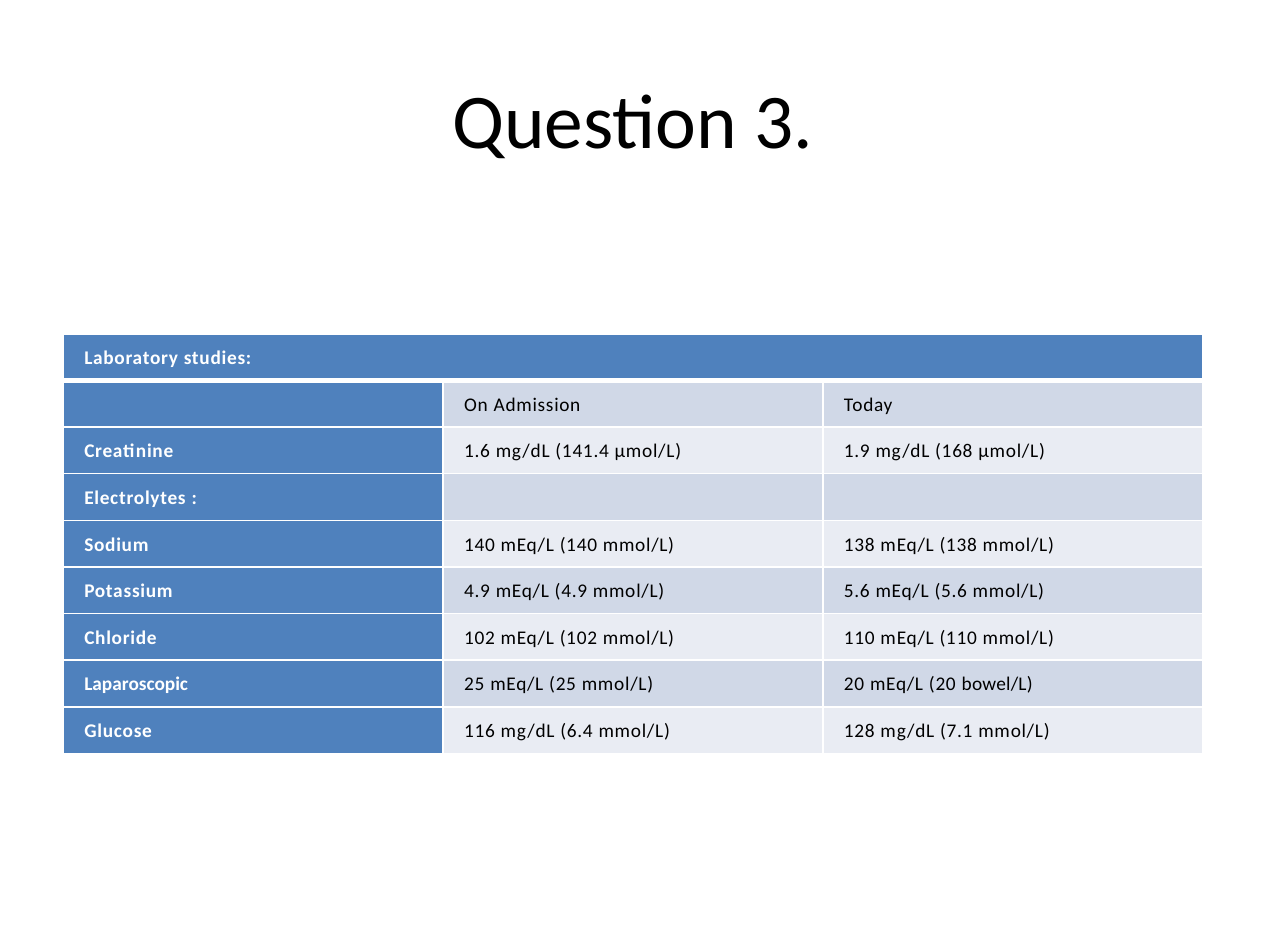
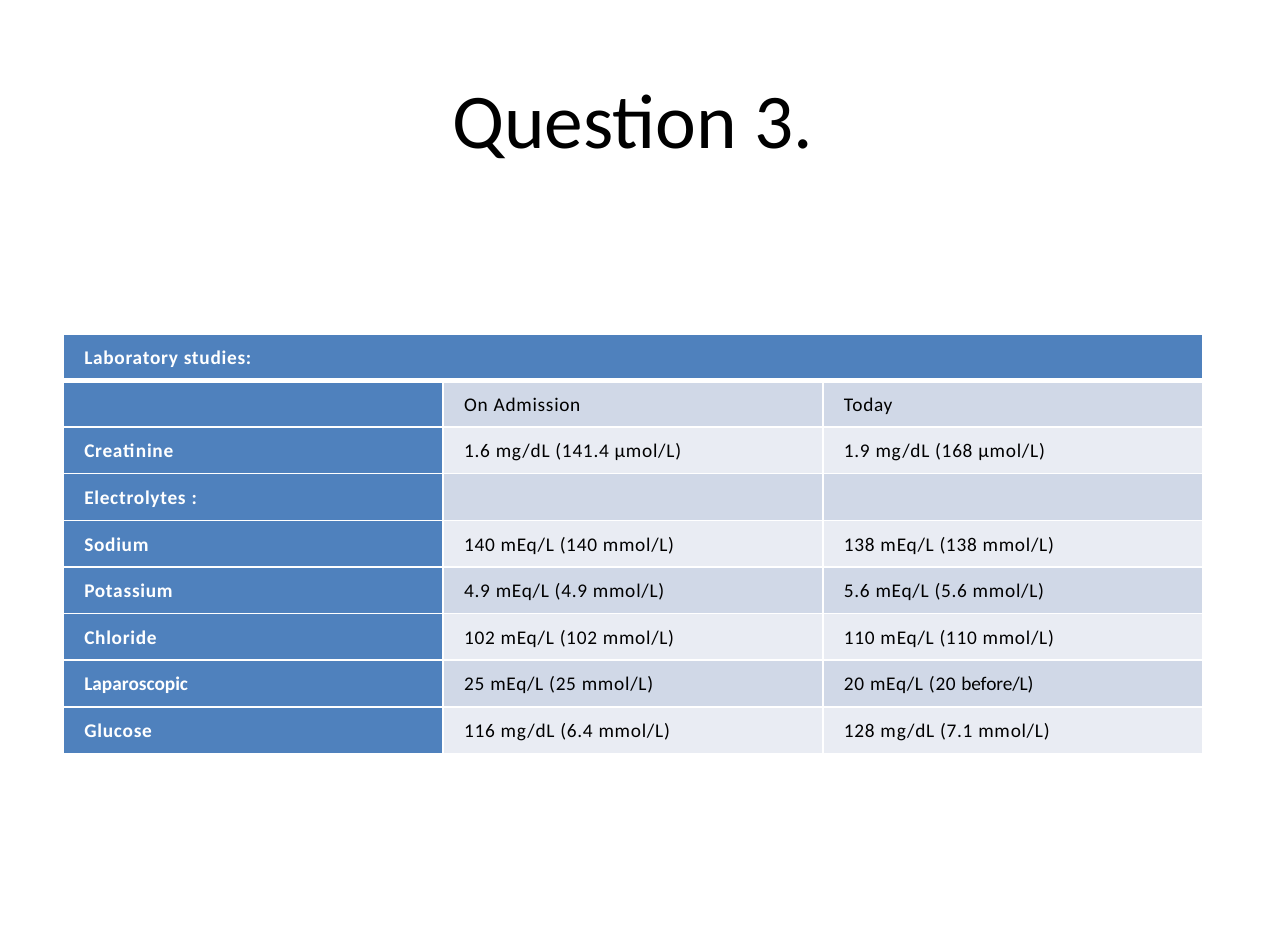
bowel/L: bowel/L -> before/L
